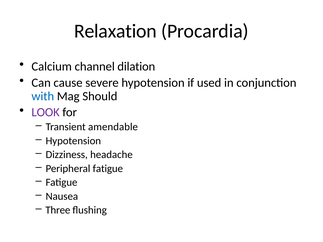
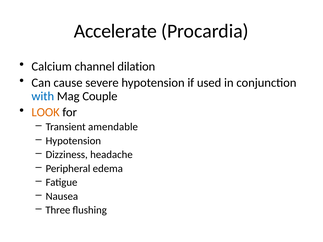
Relaxation: Relaxation -> Accelerate
Should: Should -> Couple
LOOK colour: purple -> orange
Peripheral fatigue: fatigue -> edema
